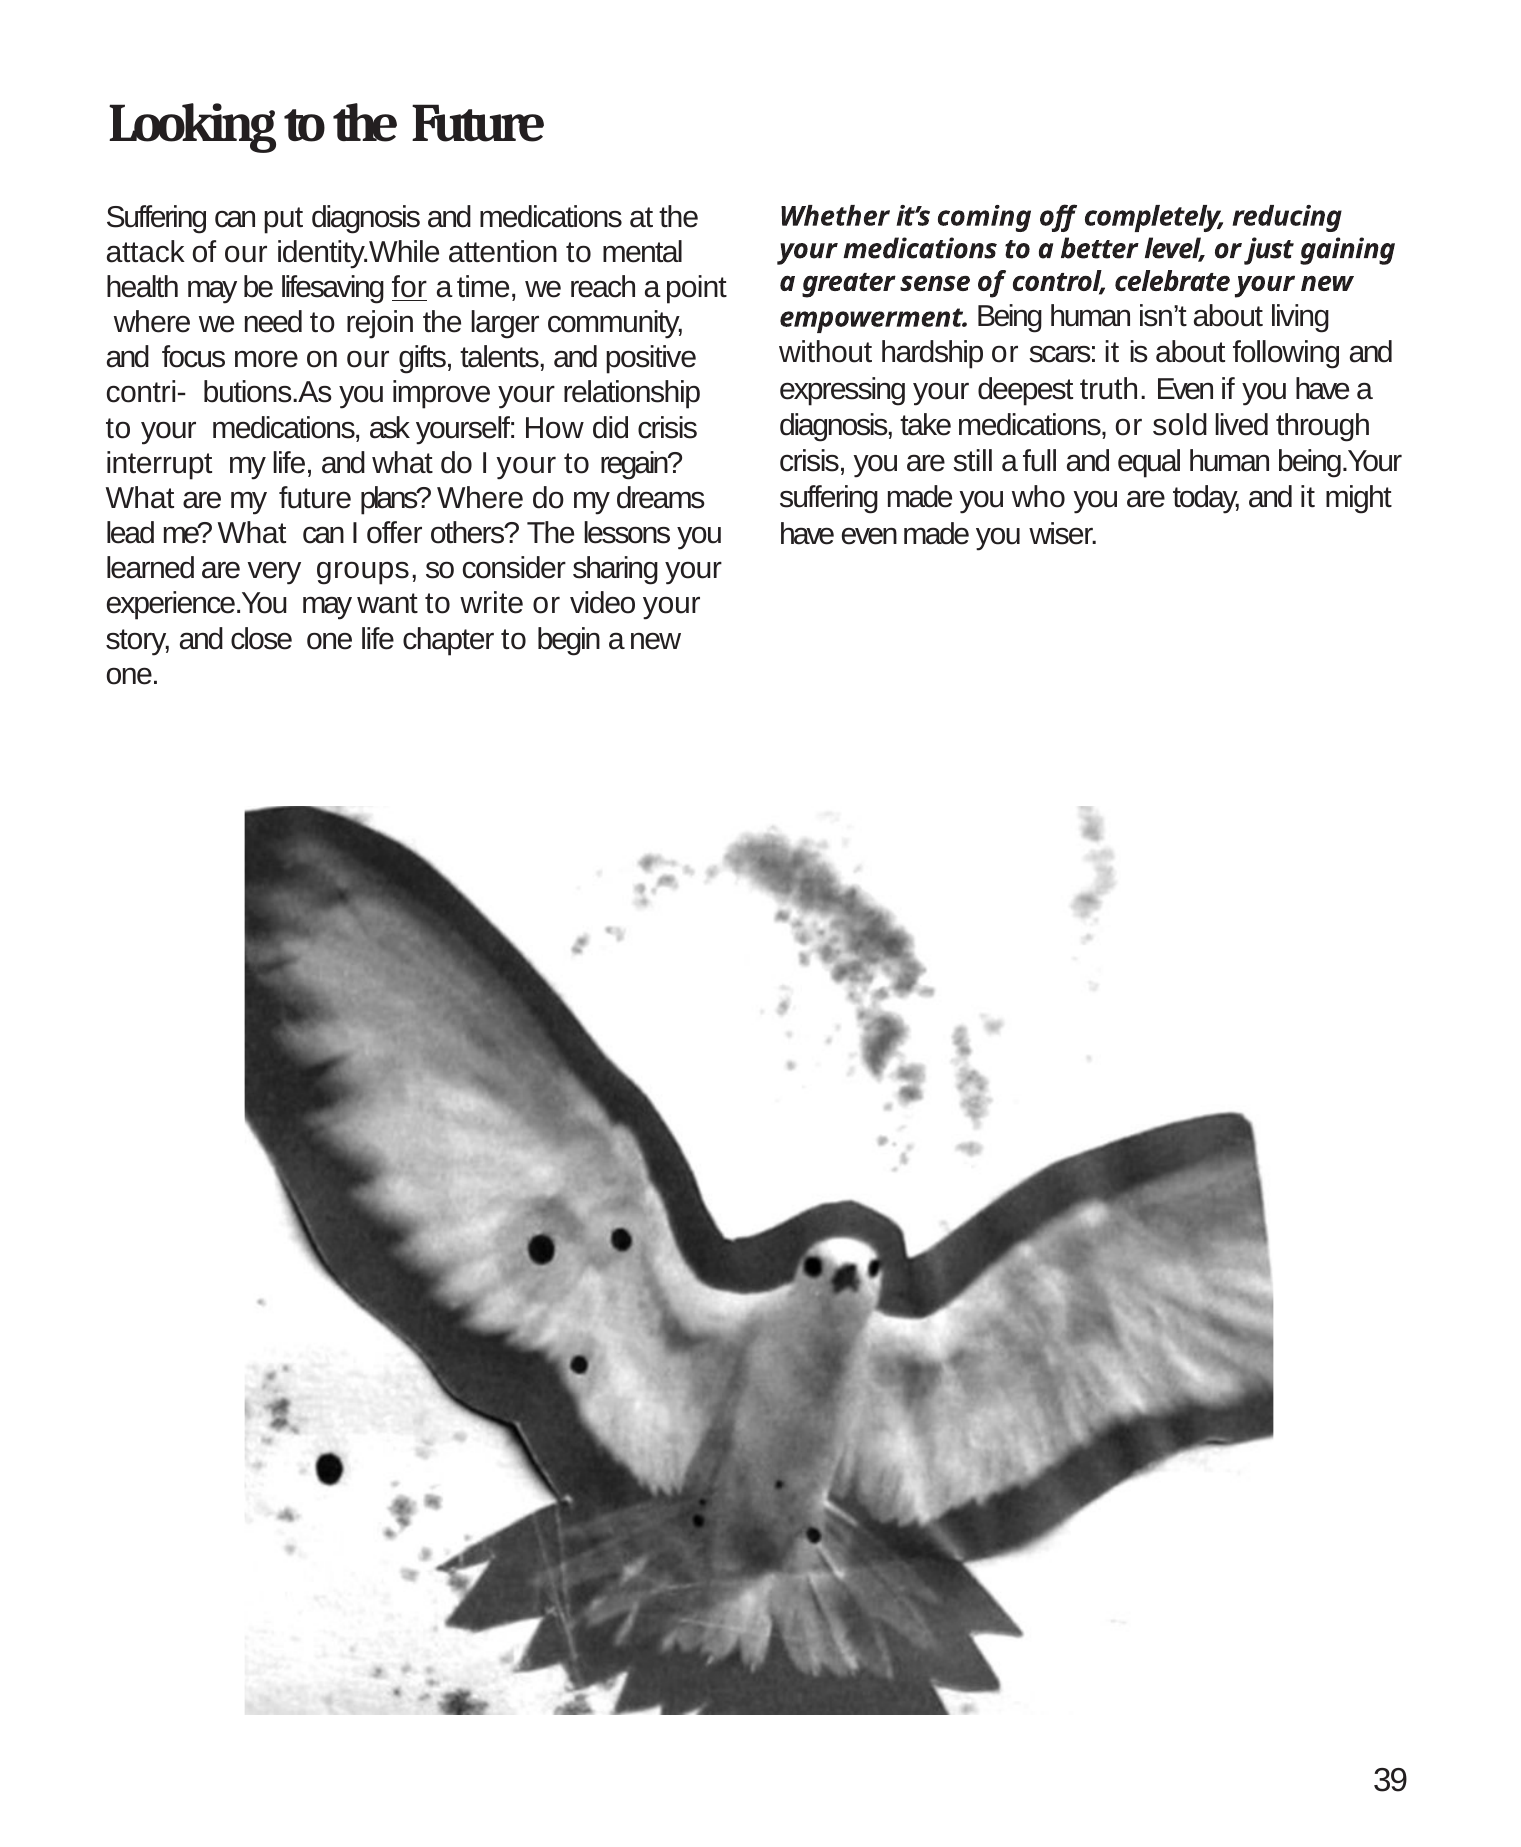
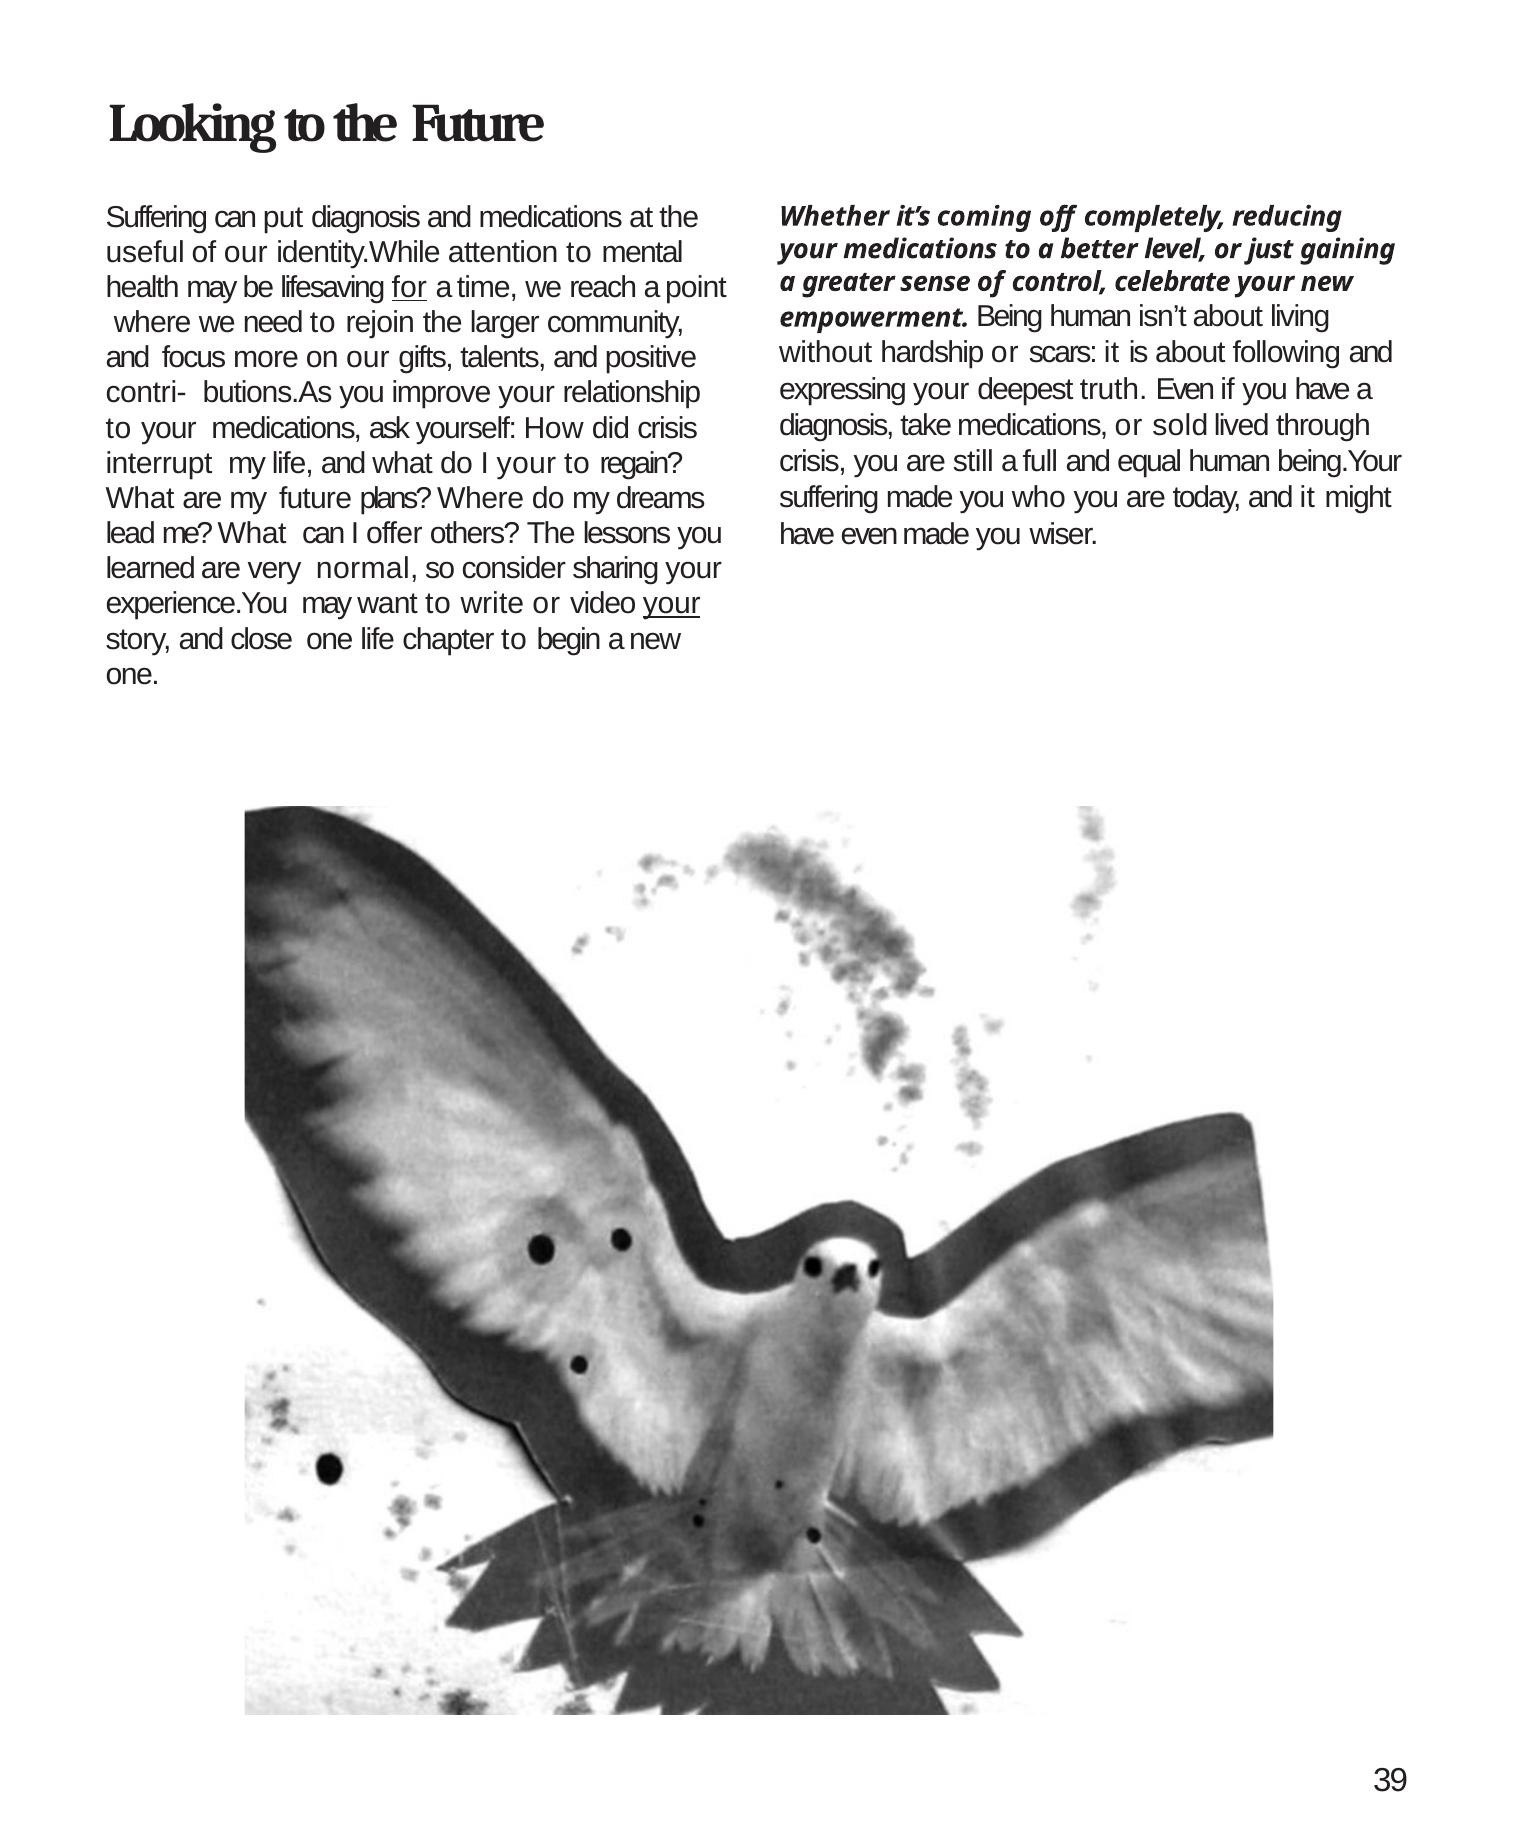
attack: attack -> useful
groups: groups -> normal
your at (672, 604) underline: none -> present
